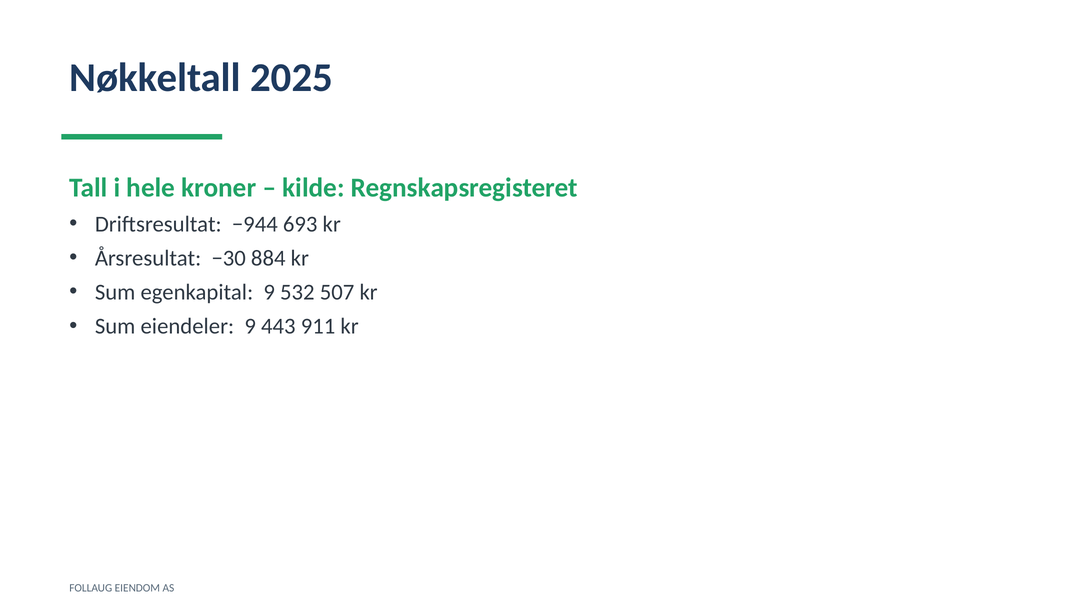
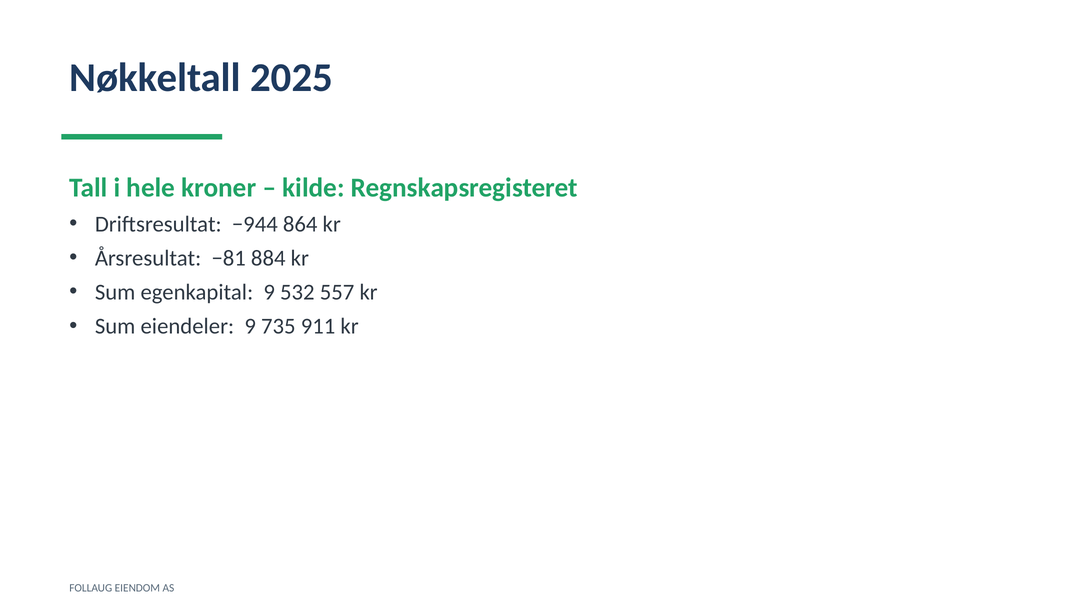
693: 693 -> 864
−30: −30 -> −81
507: 507 -> 557
443: 443 -> 735
